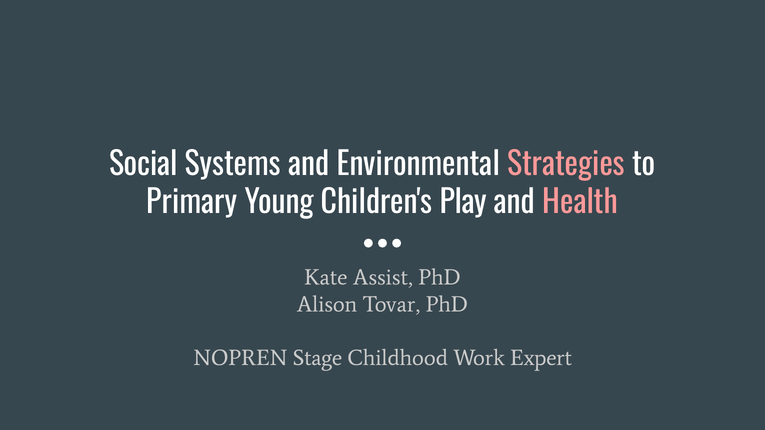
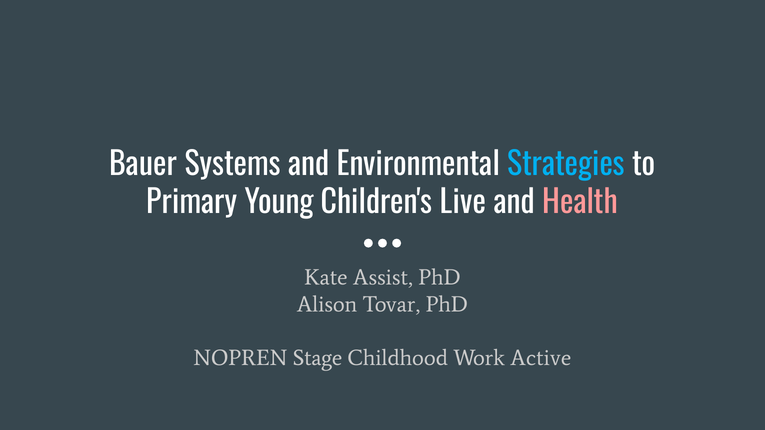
Social: Social -> Bauer
Strategies colour: pink -> light blue
Play: Play -> Live
Expert: Expert -> Active
